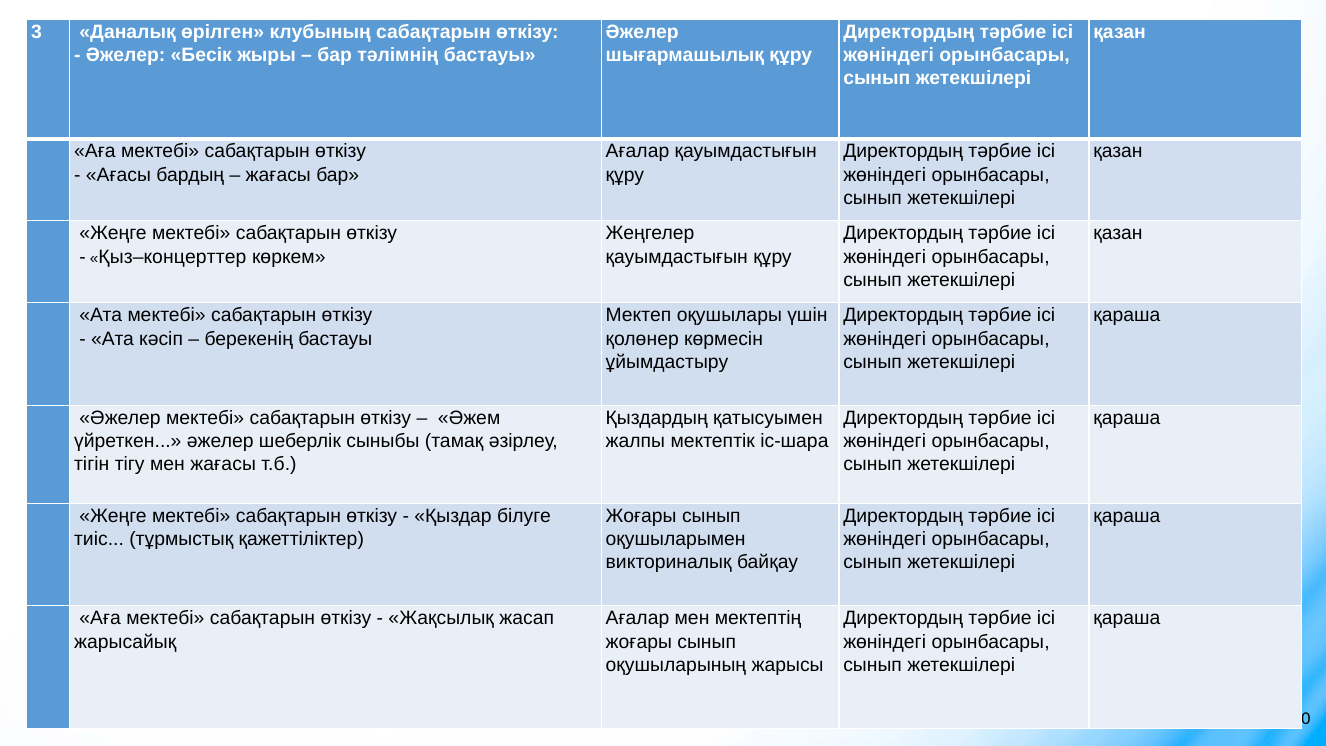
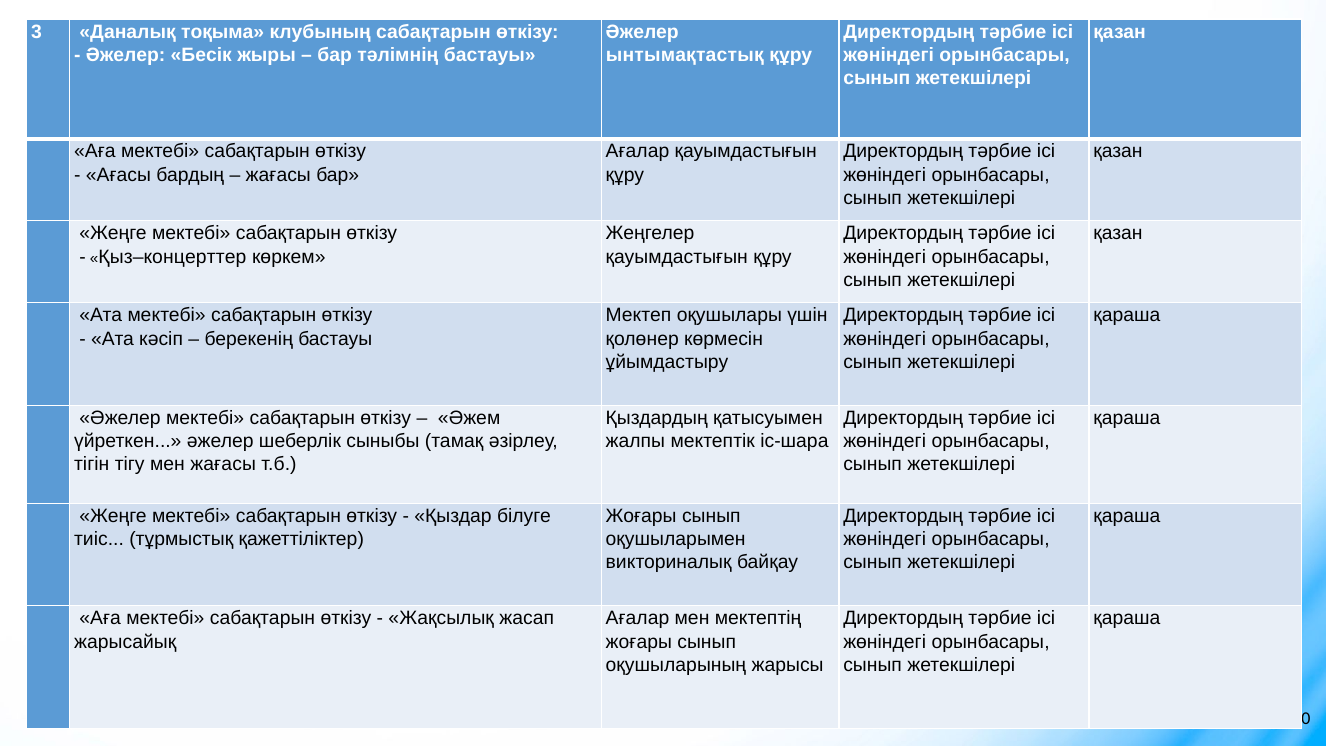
өрілген: өрілген -> тоқыма
шығармашылық: шығармашылық -> ынтымақтастық
